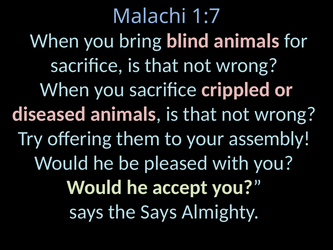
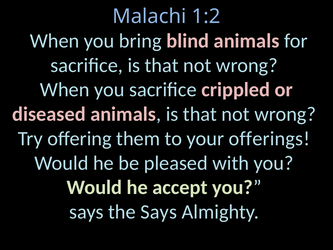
1:7: 1:7 -> 1:2
assembly: assembly -> offerings
